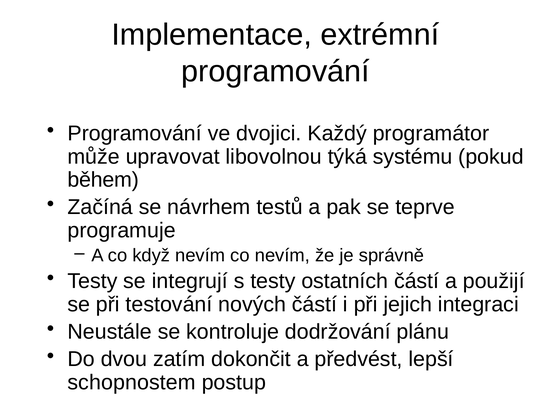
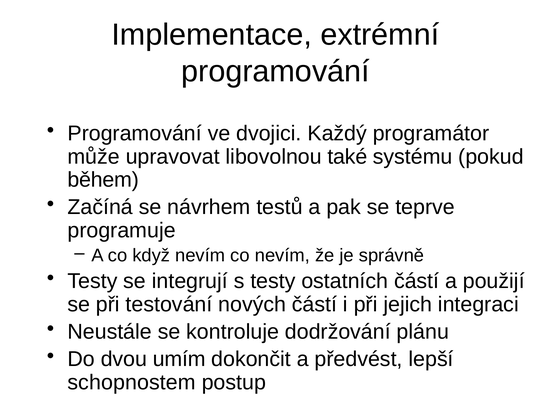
týká: týká -> také
zatím: zatím -> umím
